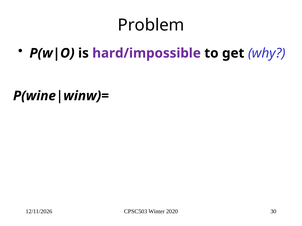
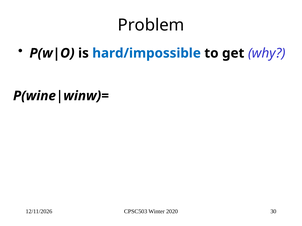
hard/impossible colour: purple -> blue
